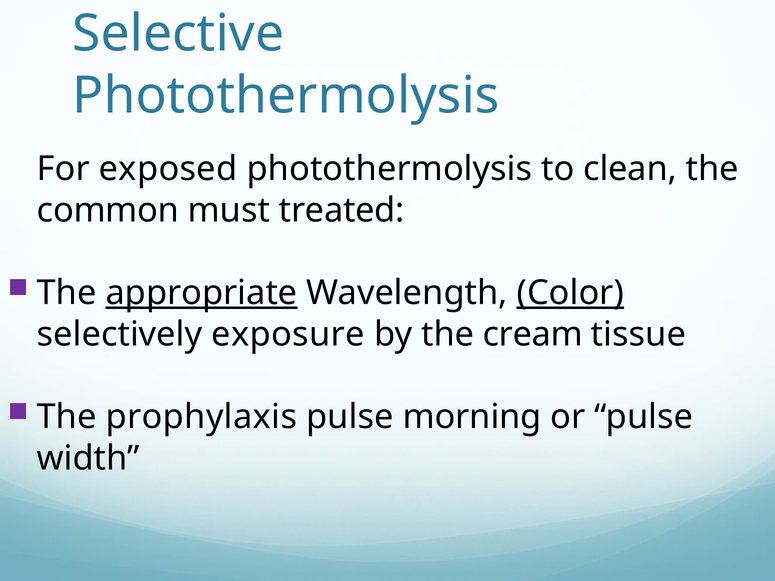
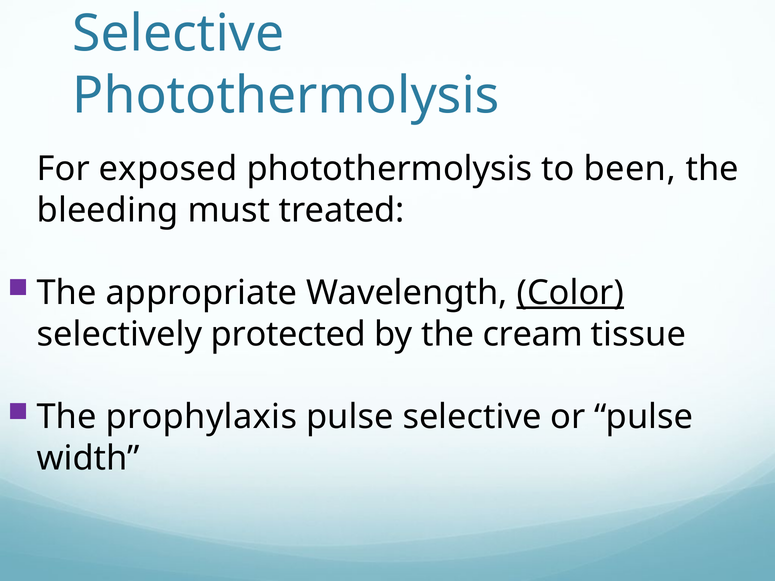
clean: clean -> been
common: common -> bleeding
appropriate underline: present -> none
exposure: exposure -> protected
pulse morning: morning -> selective
